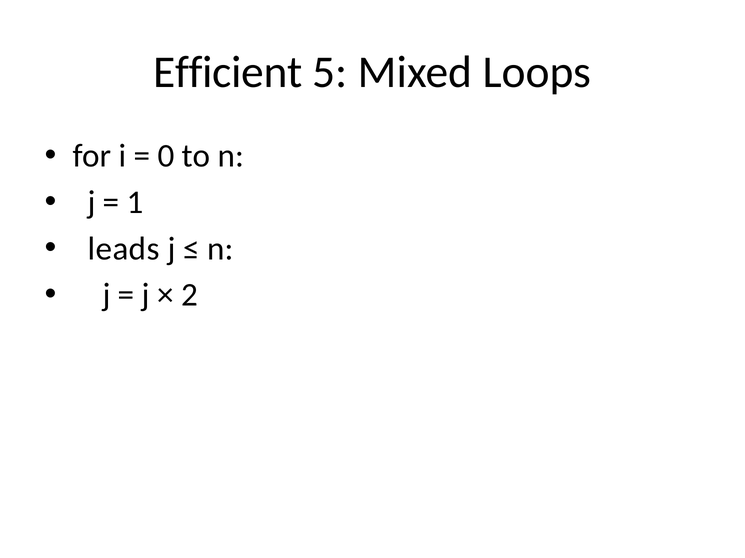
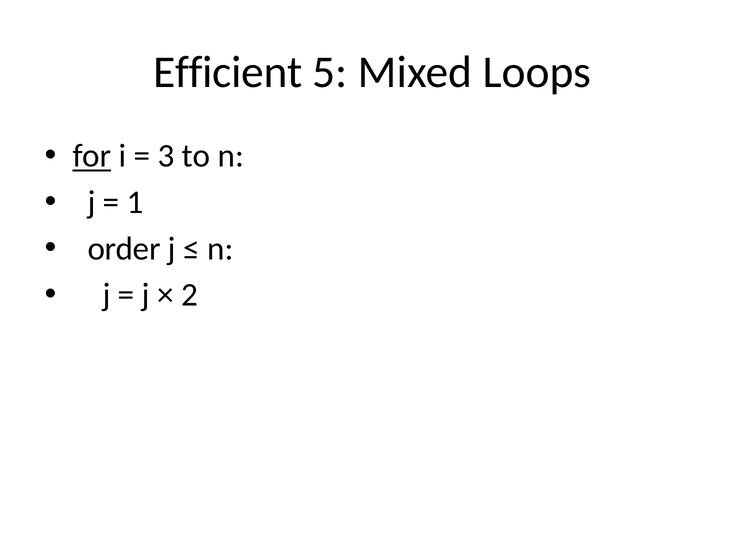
for underline: none -> present
0: 0 -> 3
leads: leads -> order
